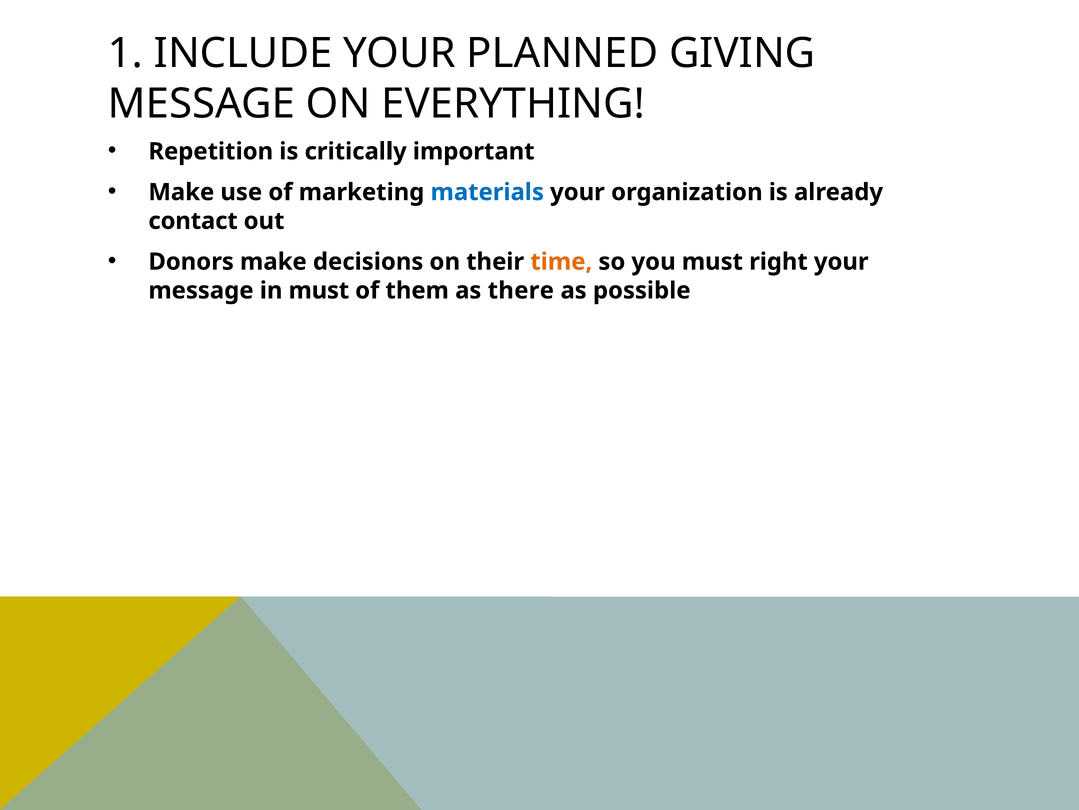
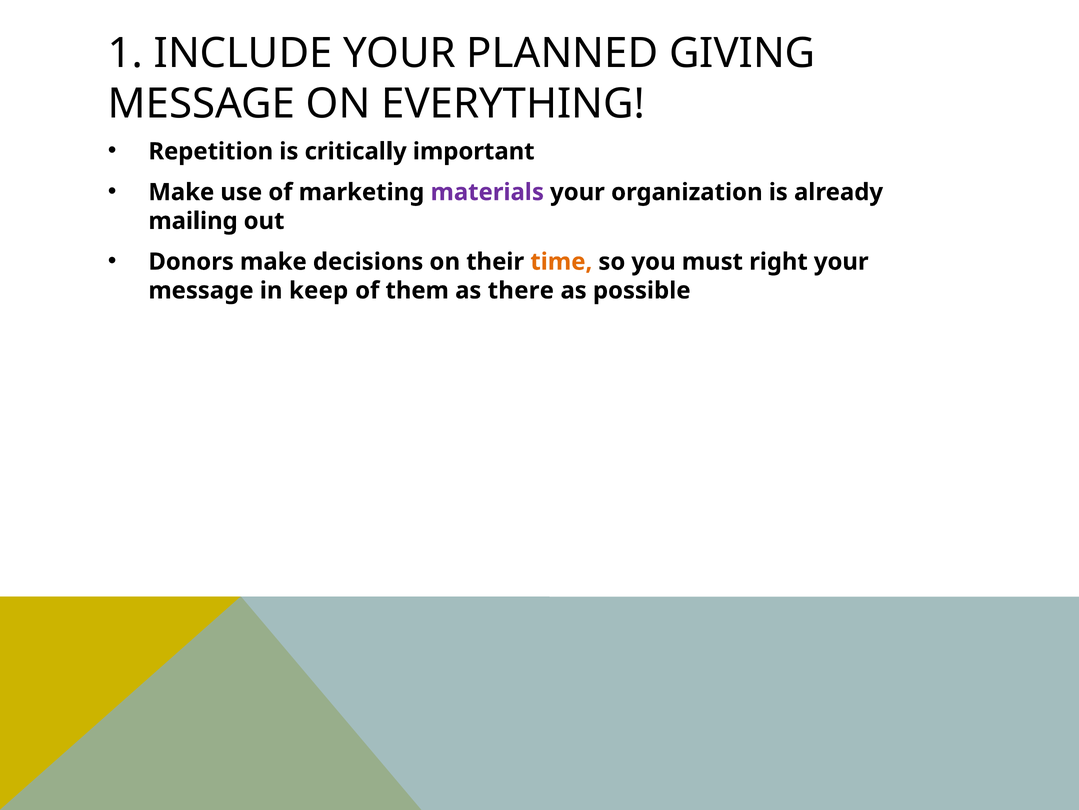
materials colour: blue -> purple
contact: contact -> mailing
in must: must -> keep
